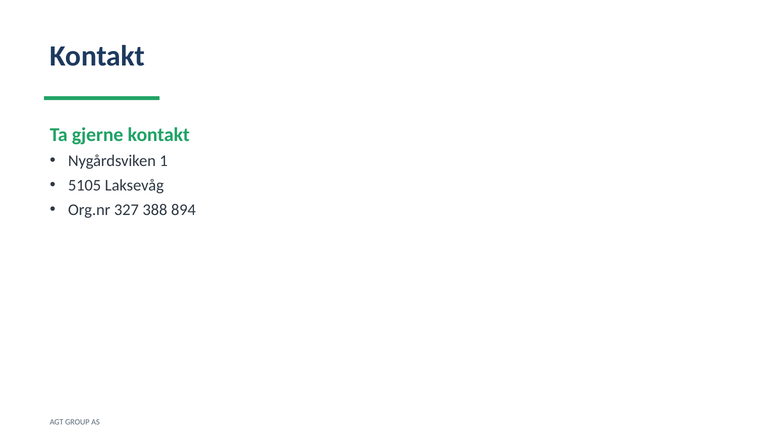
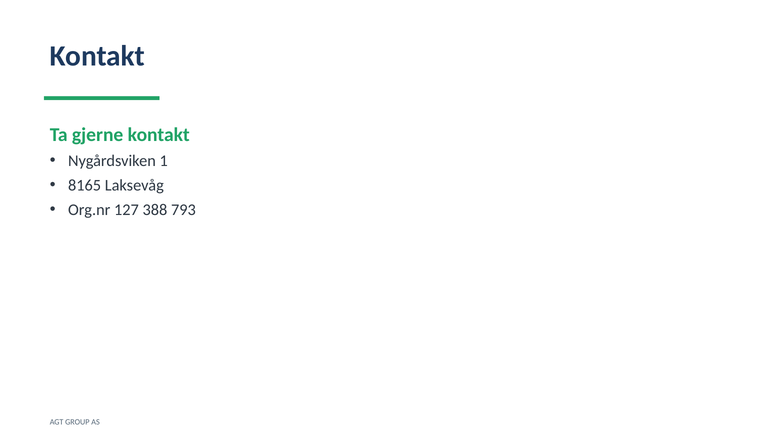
5105: 5105 -> 8165
327: 327 -> 127
894: 894 -> 793
